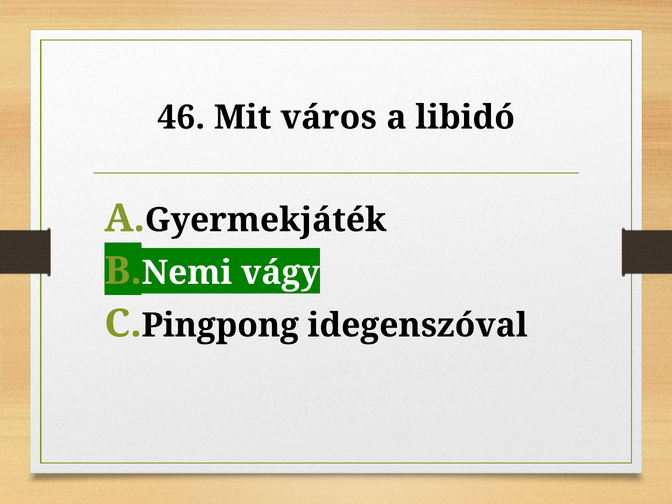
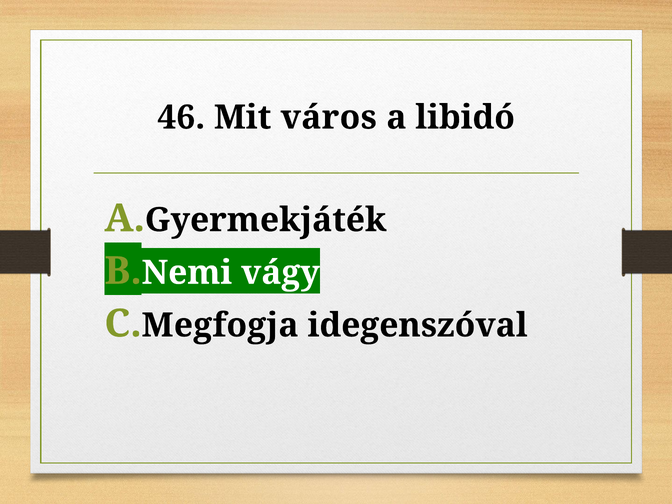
Pingpong: Pingpong -> Megfogja
